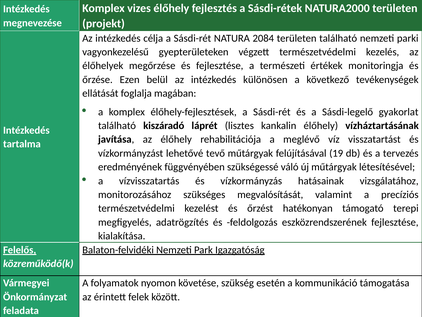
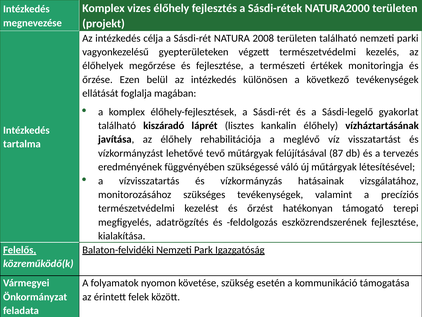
2084: 2084 -> 2008
19: 19 -> 87
szükséges megvalósítását: megvalósítását -> tevékenységek
